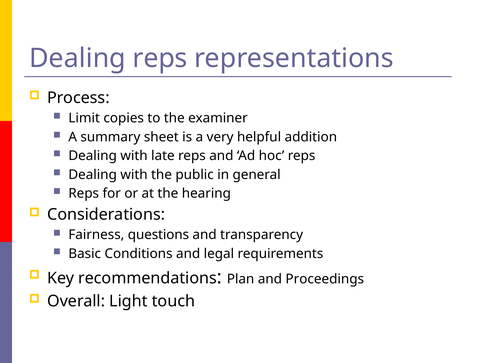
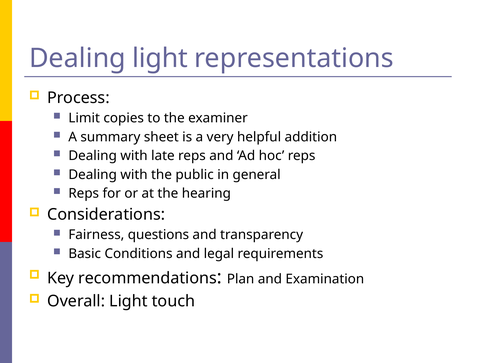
Dealing reps: reps -> light
Proceedings: Proceedings -> Examination
